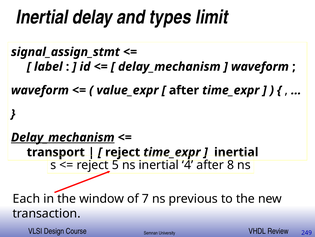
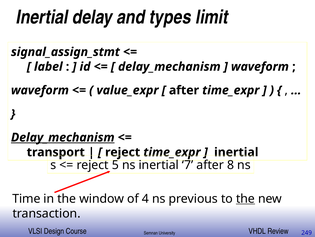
4: 4 -> 7
Each: Each -> Time
7: 7 -> 4
the at (245, 198) underline: none -> present
